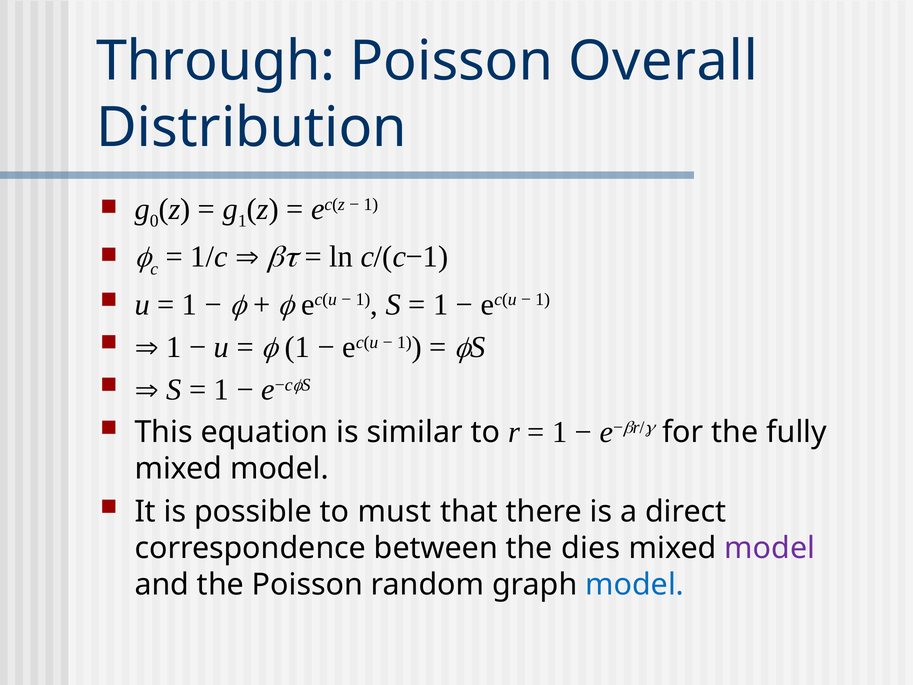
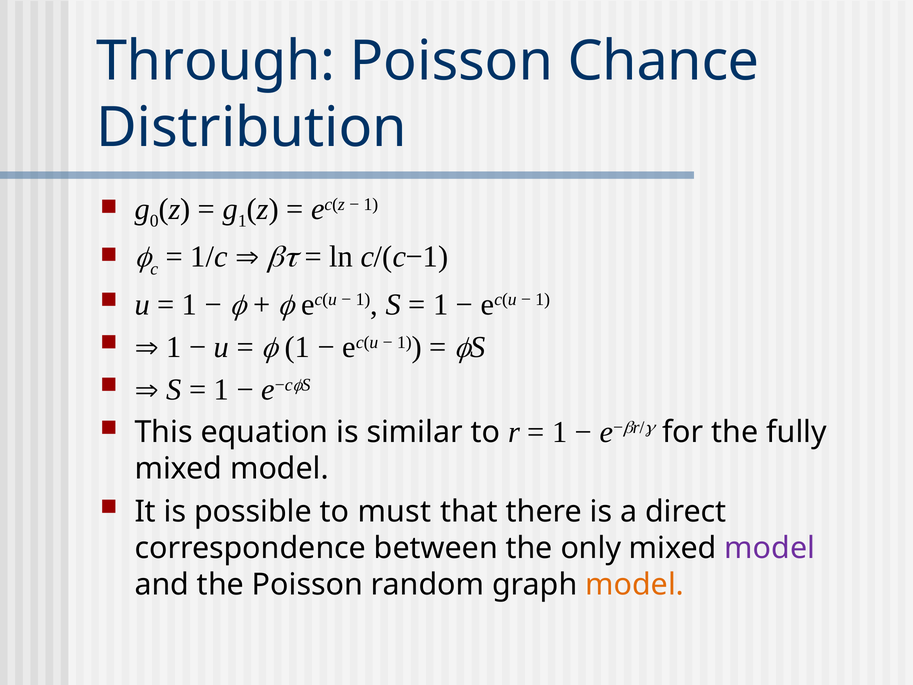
Overall: Overall -> Chance
dies: dies -> only
model at (635, 584) colour: blue -> orange
